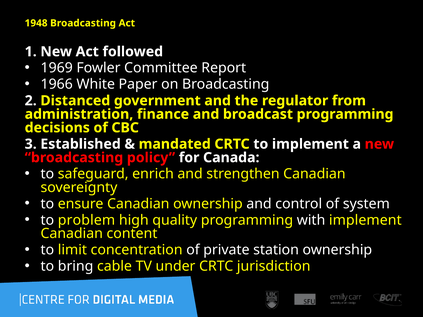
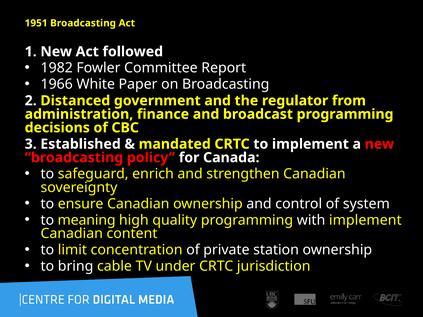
1948: 1948 -> 1951
1969: 1969 -> 1982
problem: problem -> meaning
